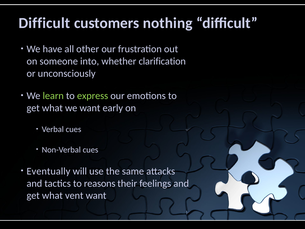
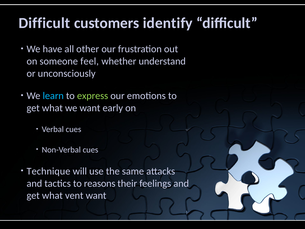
nothing: nothing -> identify
into: into -> feel
clarification: clarification -> understand
learn colour: light green -> light blue
Eventually: Eventually -> Technique
